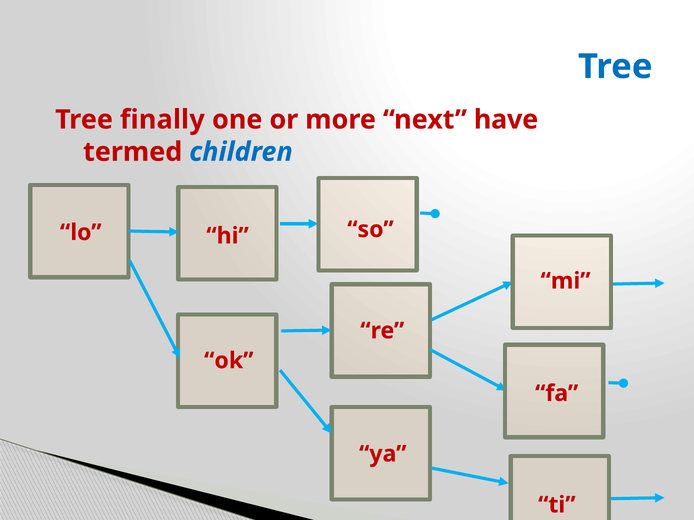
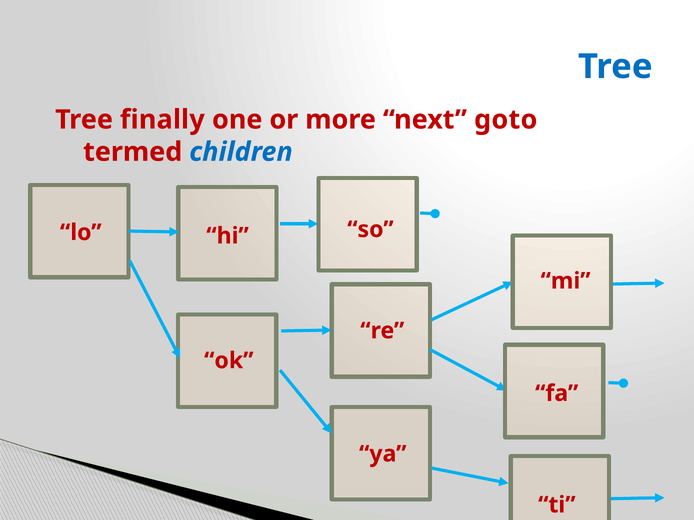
have: have -> goto
